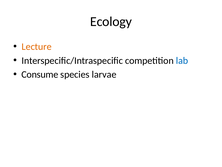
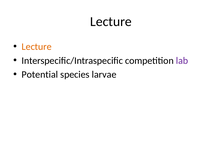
Ecology at (111, 21): Ecology -> Lecture
lab colour: blue -> purple
Consume: Consume -> Potential
